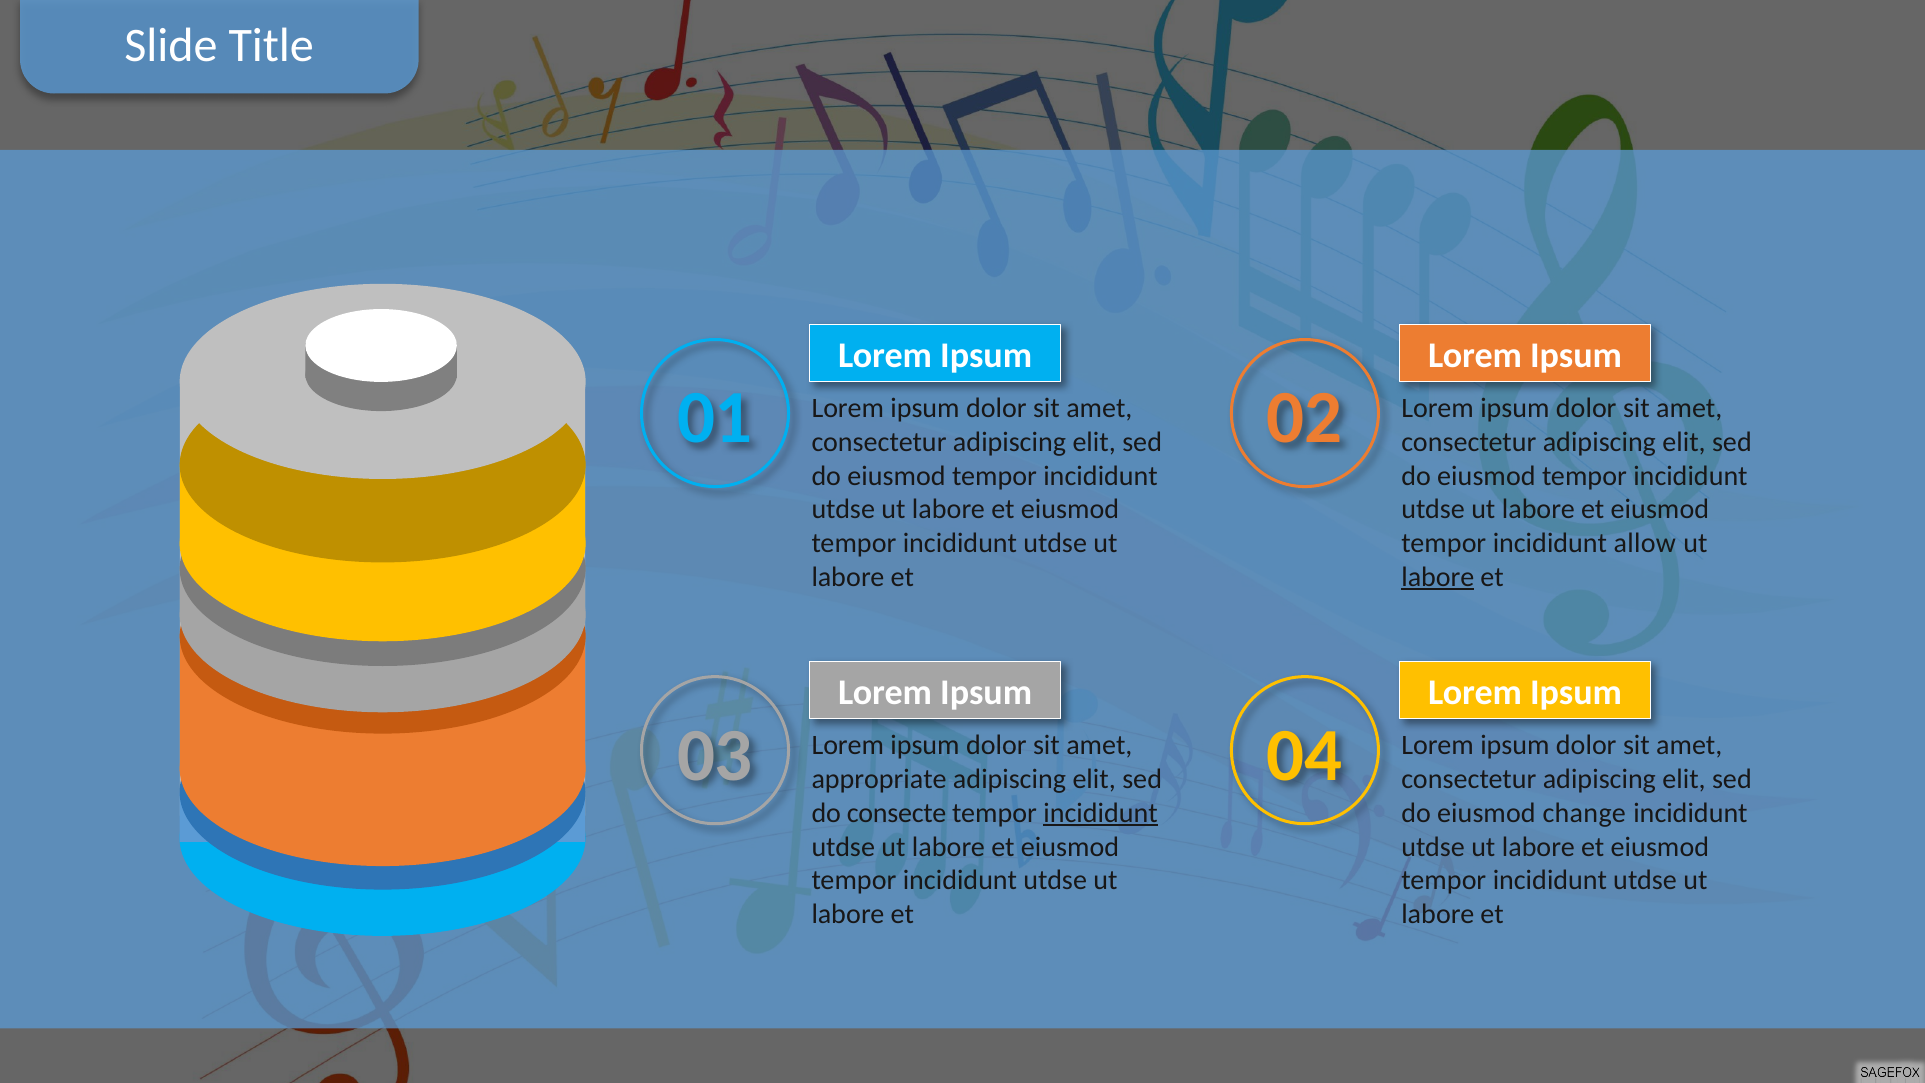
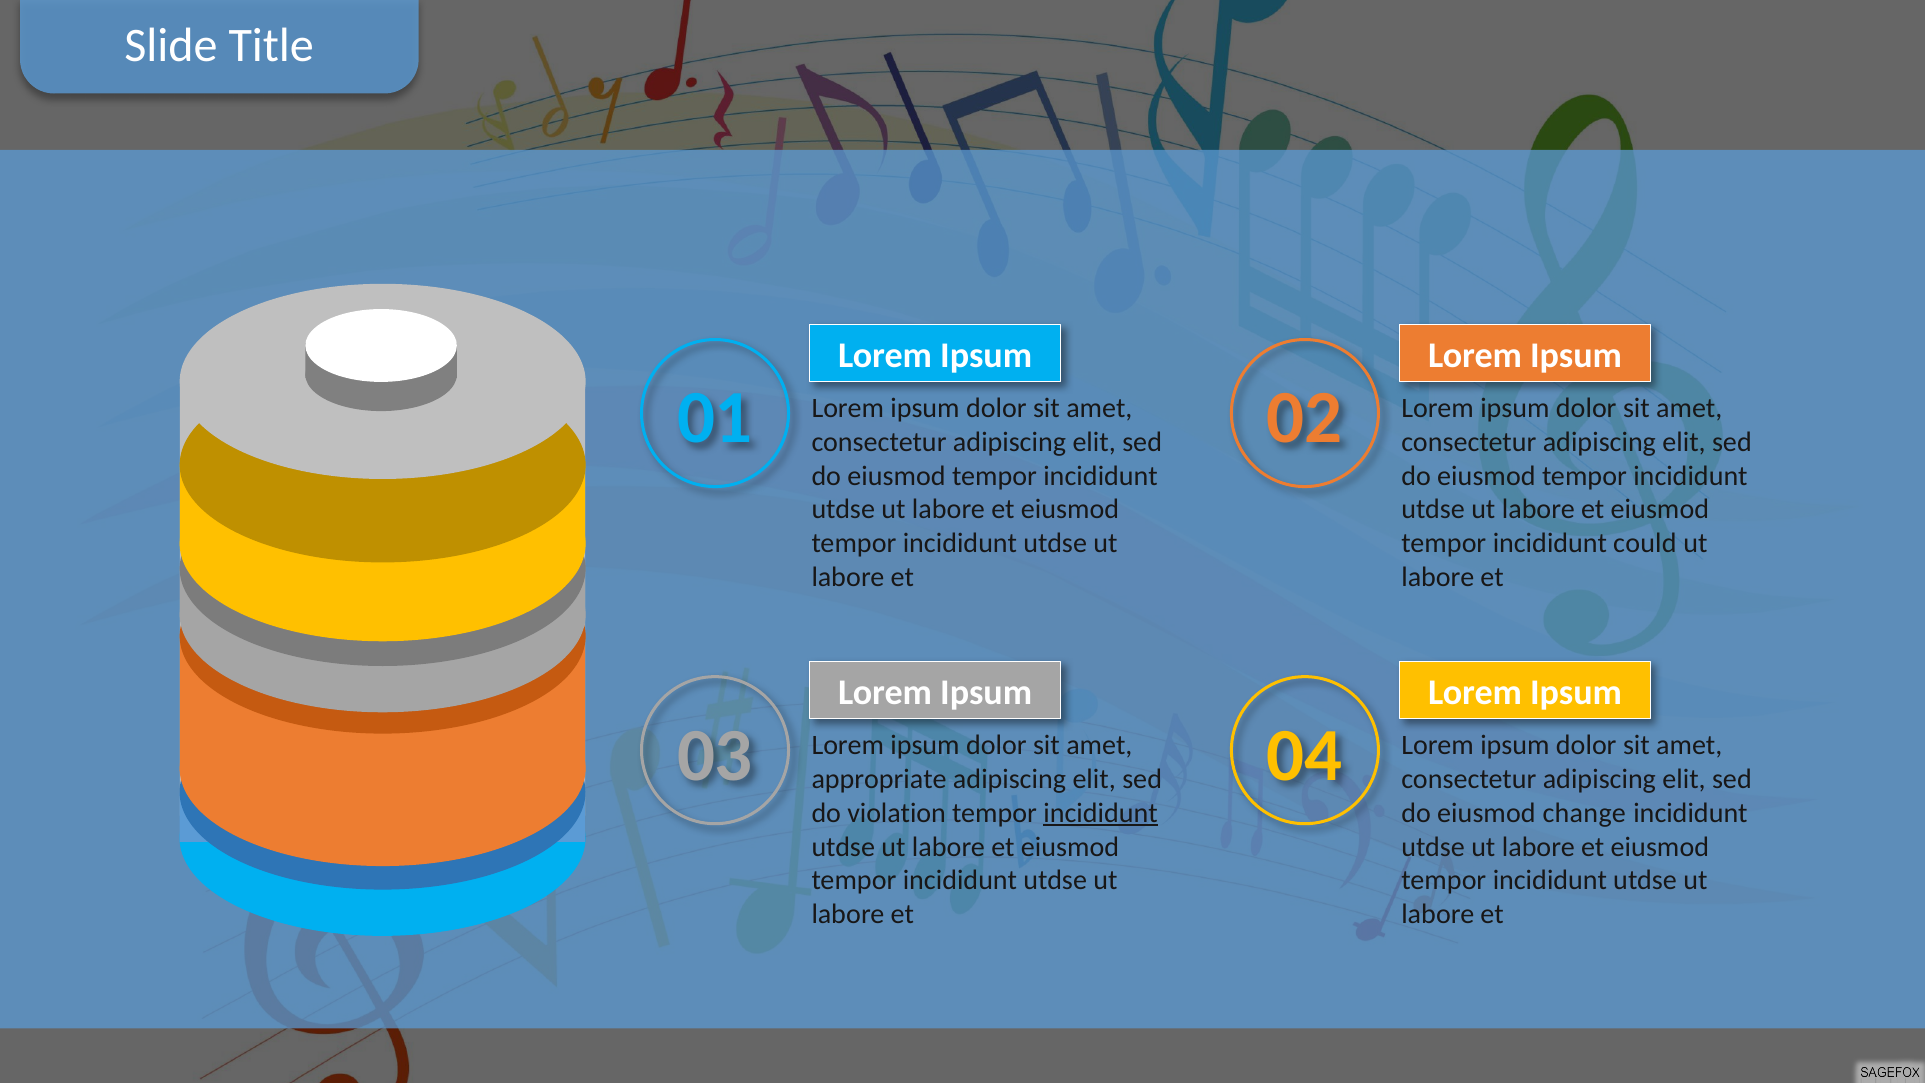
allow: allow -> could
labore at (1438, 577) underline: present -> none
consecte: consecte -> violation
